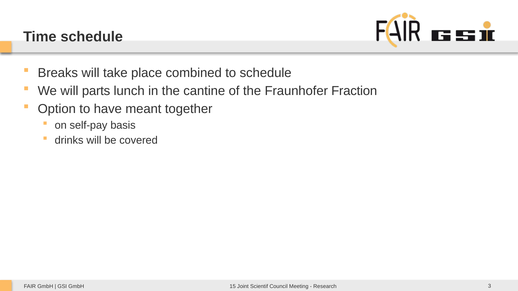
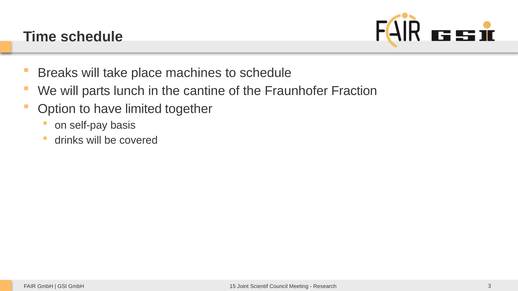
combined: combined -> machines
meant: meant -> limited
